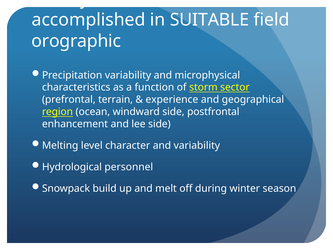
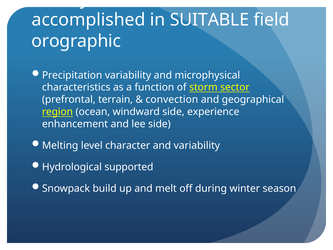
experience: experience -> convection
postfrontal: postfrontal -> experience
personnel: personnel -> supported
